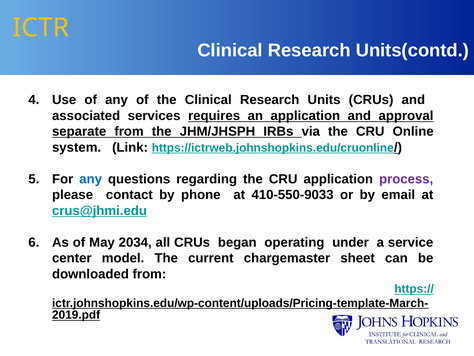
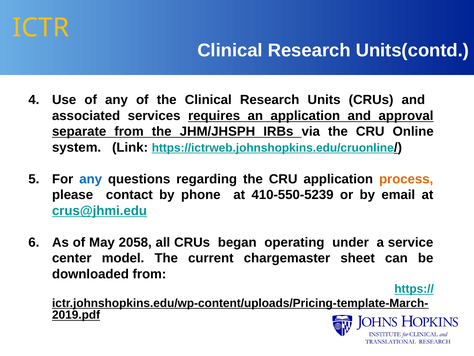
process colour: purple -> orange
410-550-9033: 410-550-9033 -> 410-550-5239
2034: 2034 -> 2058
